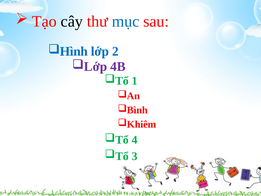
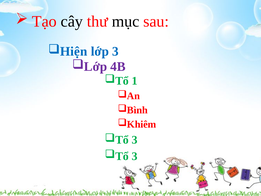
mục colour: blue -> black
Hình: Hình -> Hiện
lớp 2: 2 -> 3
4 at (135, 140): 4 -> 3
